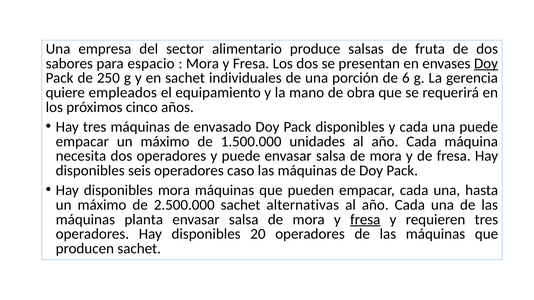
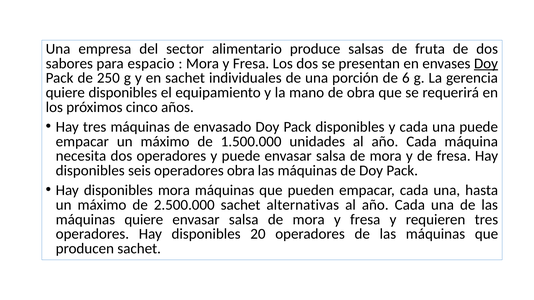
quiere empleados: empleados -> disponibles
operadores caso: caso -> obra
máquinas planta: planta -> quiere
fresa at (365, 220) underline: present -> none
